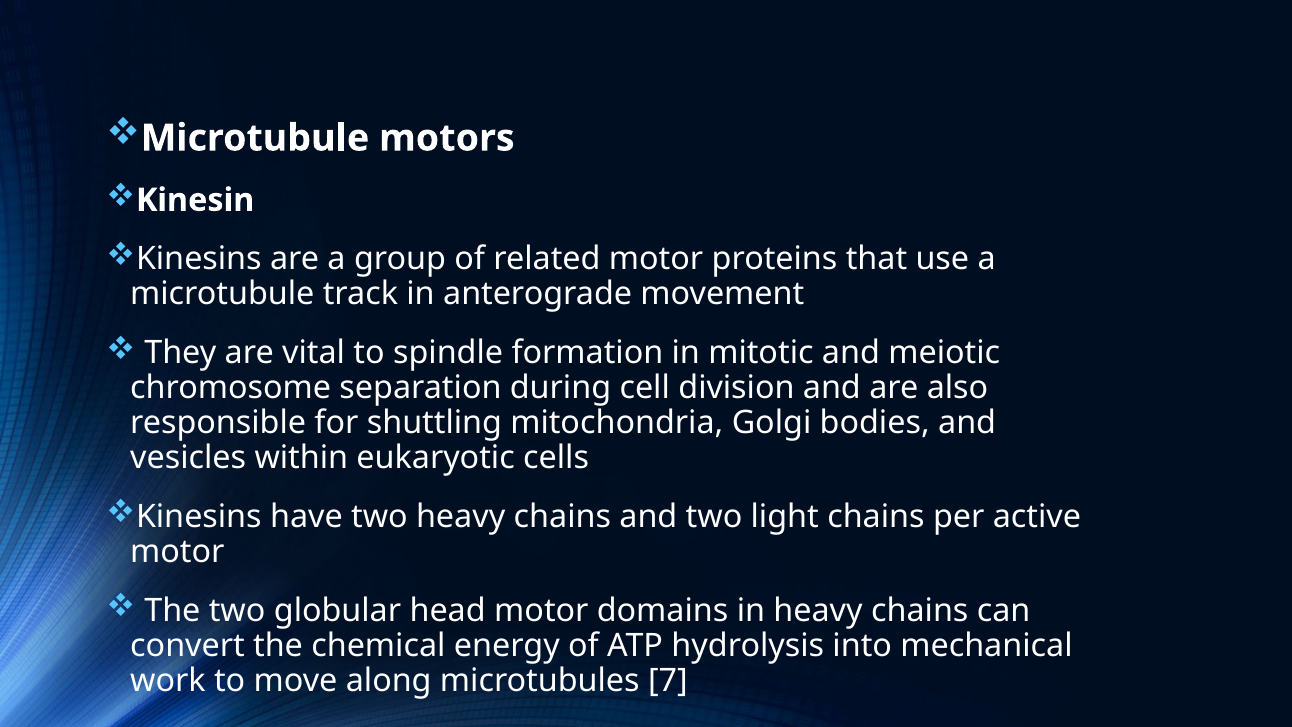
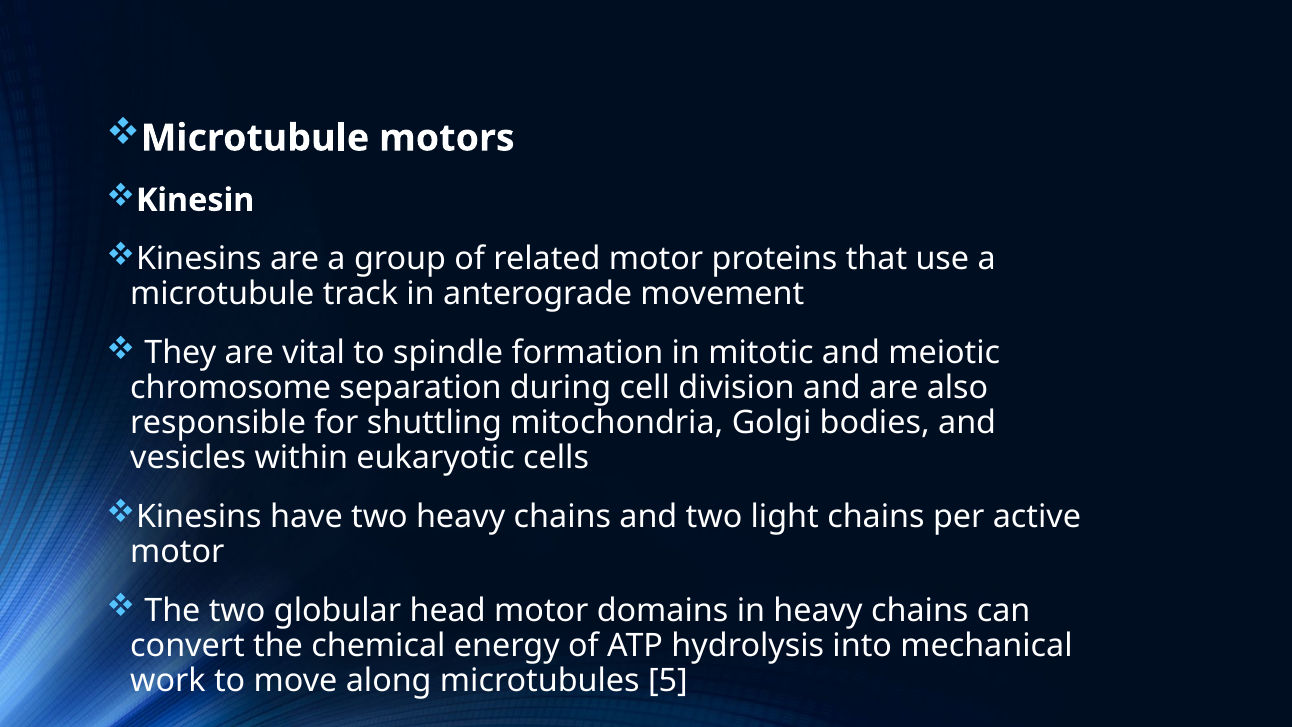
7: 7 -> 5
